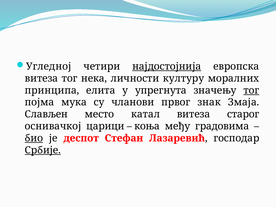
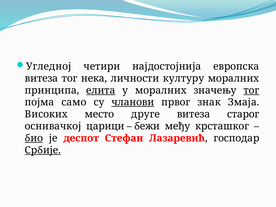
најдостојнија underline: present -> none
елита underline: none -> present
у упрегнута: упрегнута -> моралних
мука: мука -> само
чланови underline: none -> present
Слављен: Слављен -> Високих
катал: катал -> друге
коња: коња -> бежи
градовима: градовима -> крсташког
